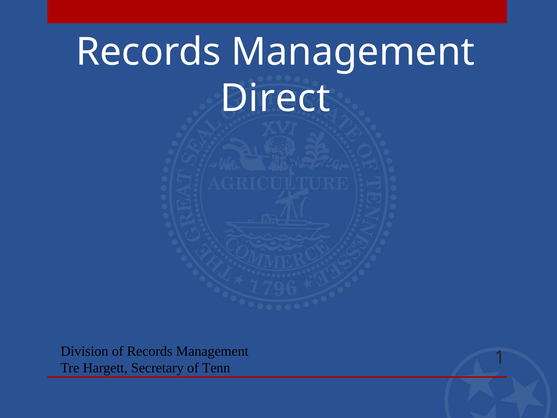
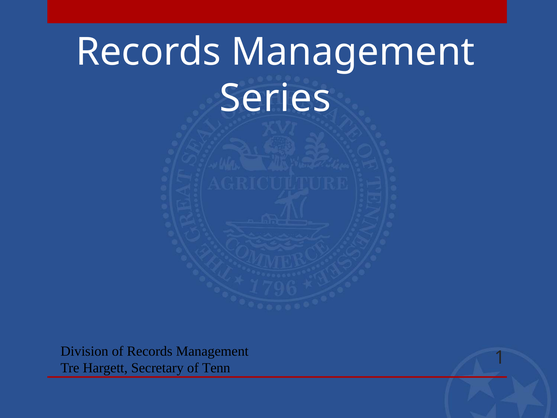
Direct: Direct -> Series
